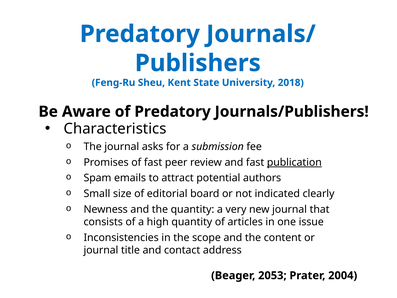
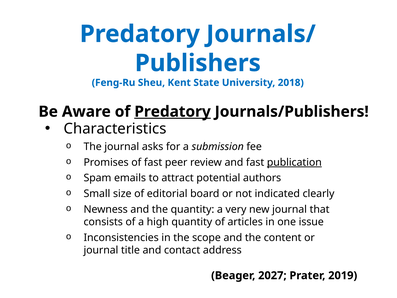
Predatory at (173, 112) underline: none -> present
2053: 2053 -> 2027
2004: 2004 -> 2019
